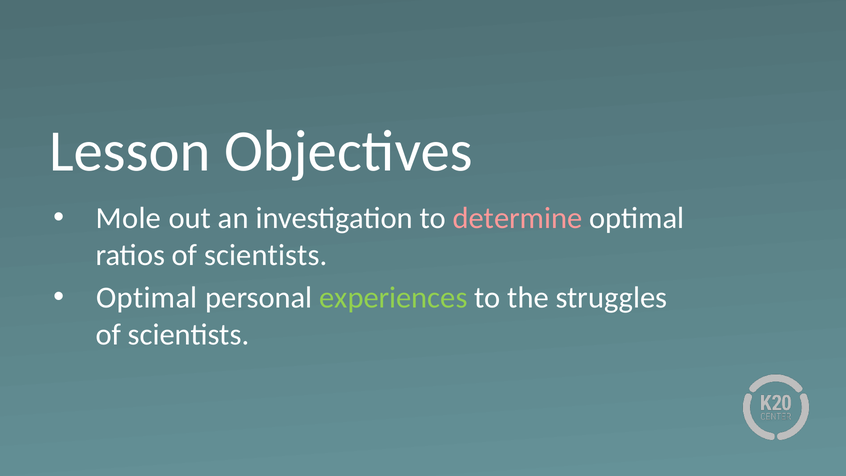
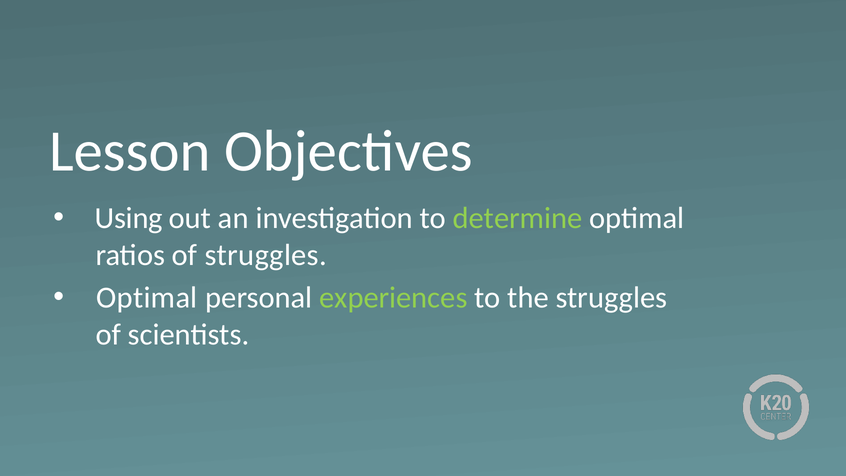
Mole: Mole -> Using
determine colour: pink -> light green
ratios of scientists: scientists -> struggles
